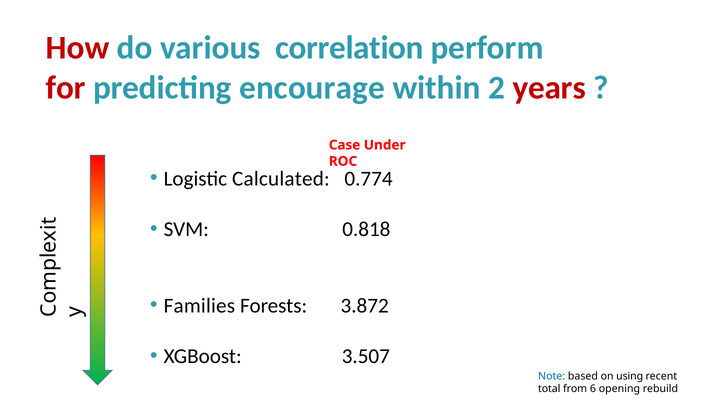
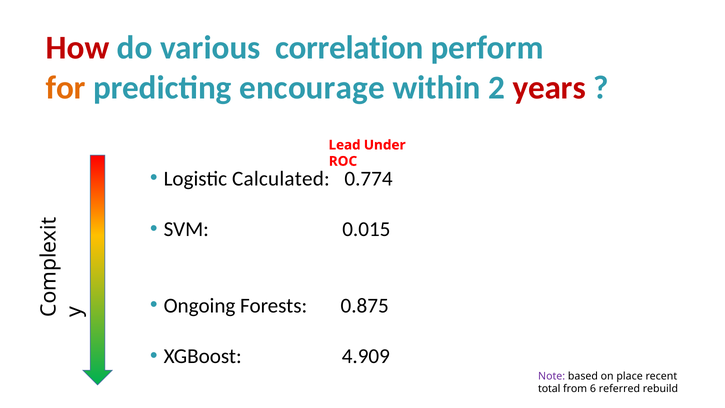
for colour: red -> orange
Case: Case -> Lead
0.818: 0.818 -> 0.015
Families: Families -> Ongoing
3.872: 3.872 -> 0.875
3.507: 3.507 -> 4.909
Note colour: blue -> purple
using: using -> place
opening: opening -> referred
